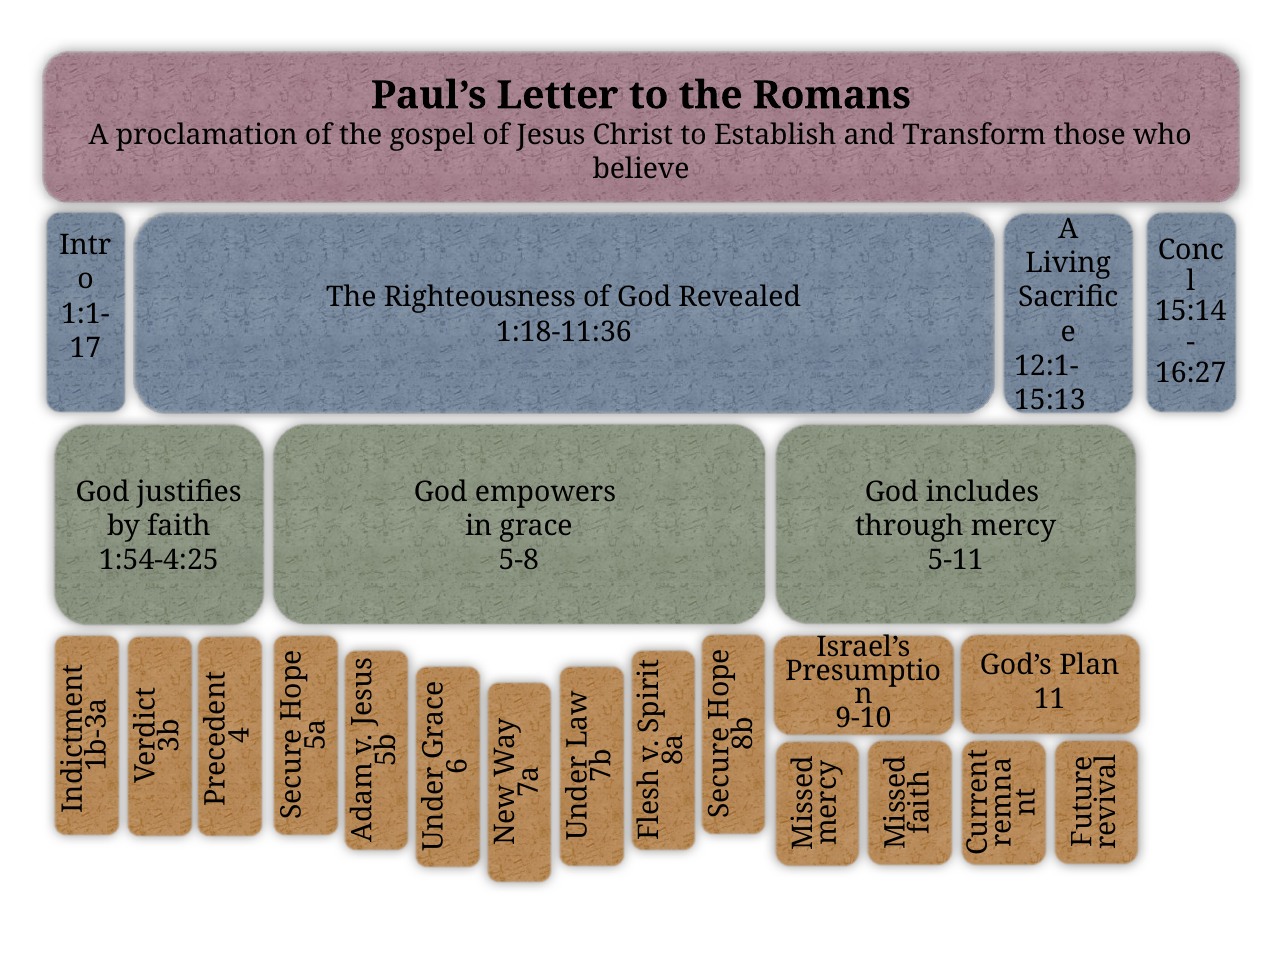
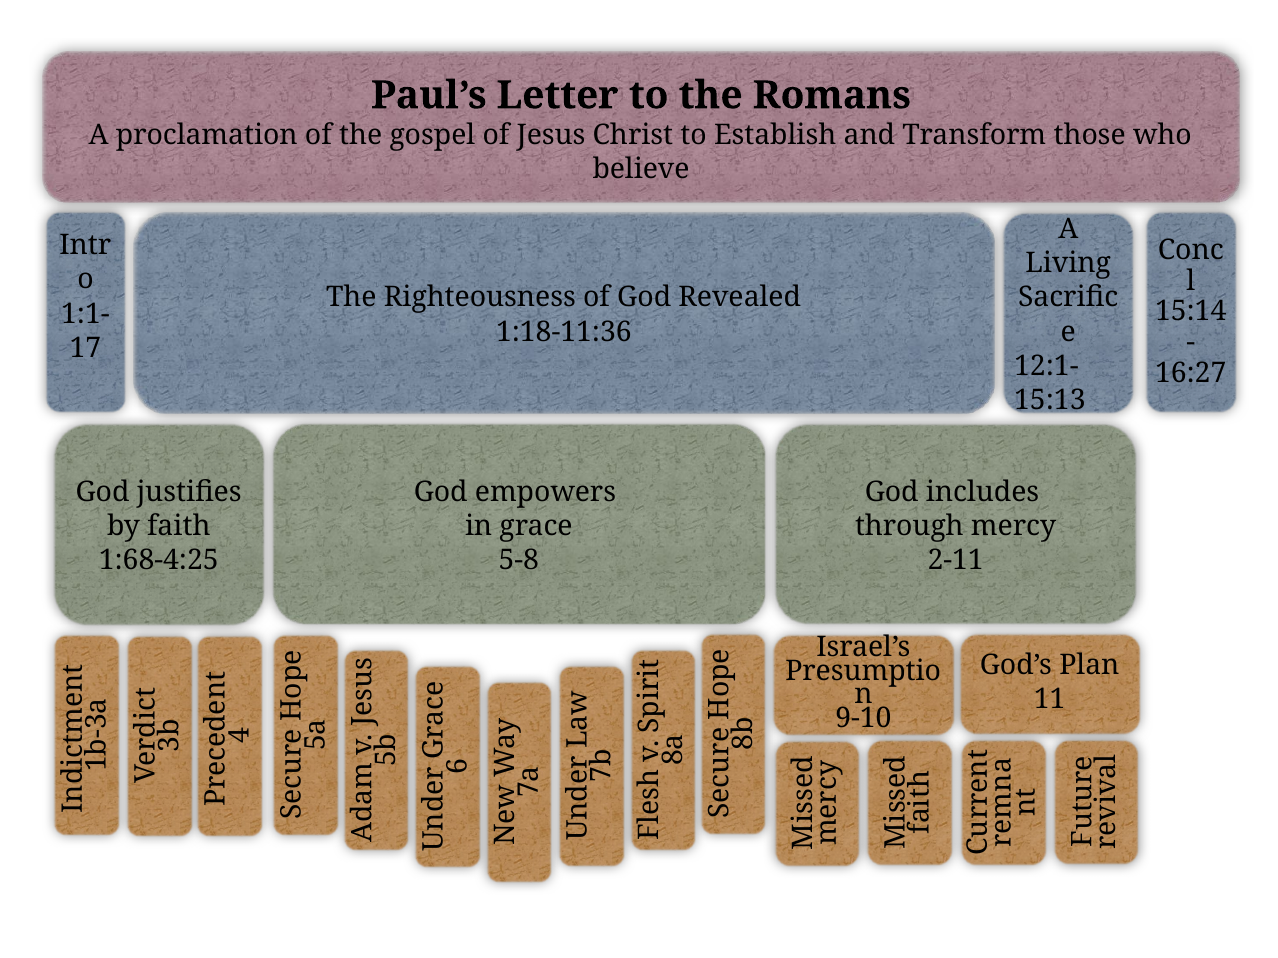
5-11: 5-11 -> 2-11
1:54-4:25: 1:54-4:25 -> 1:68-4:25
